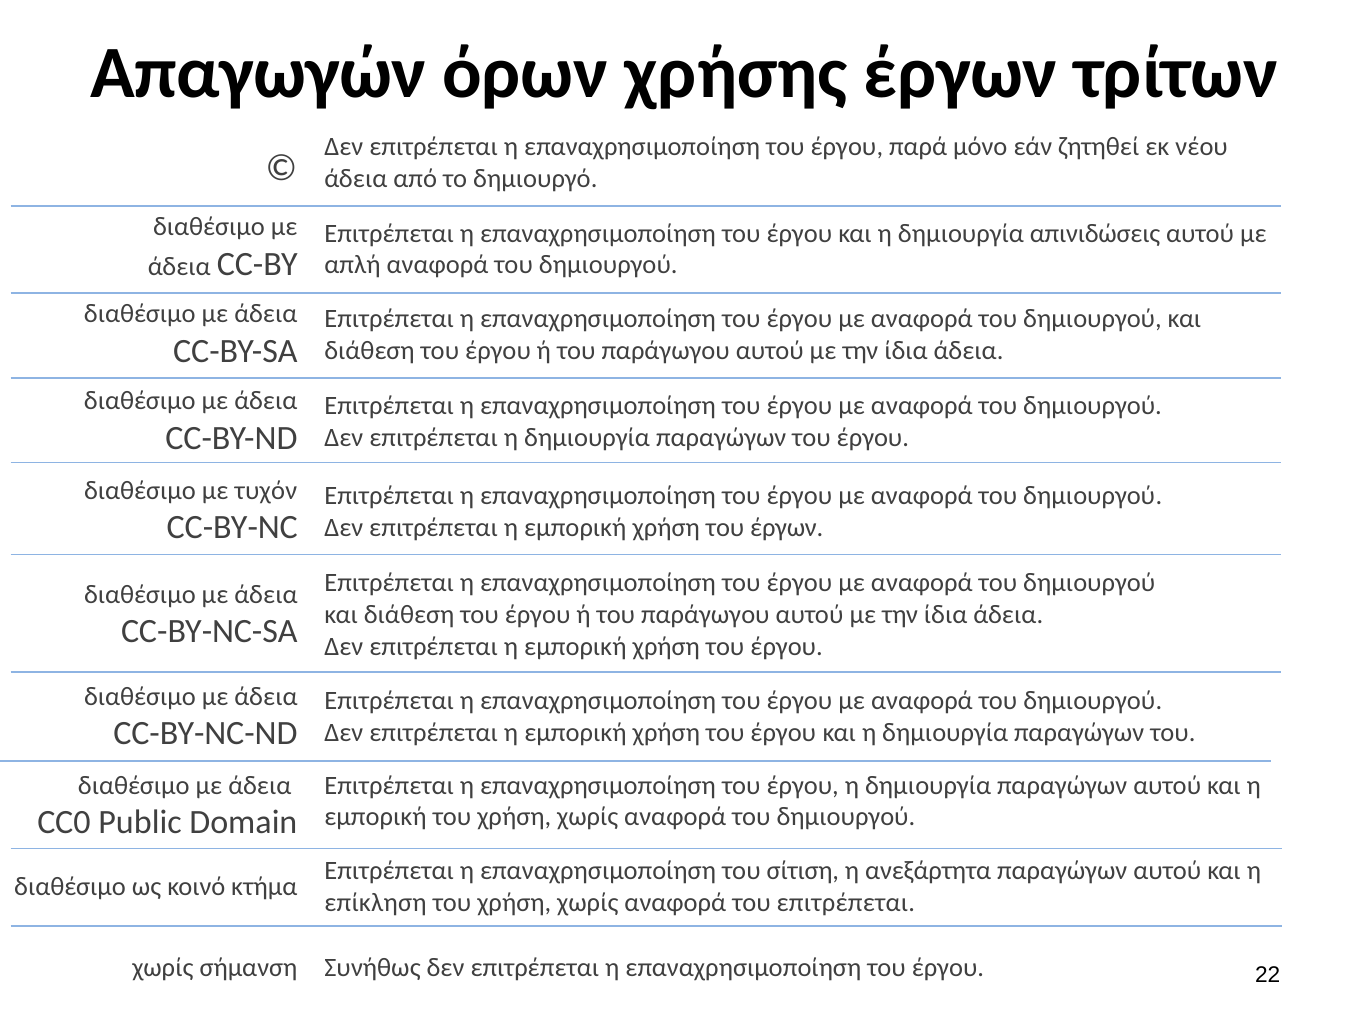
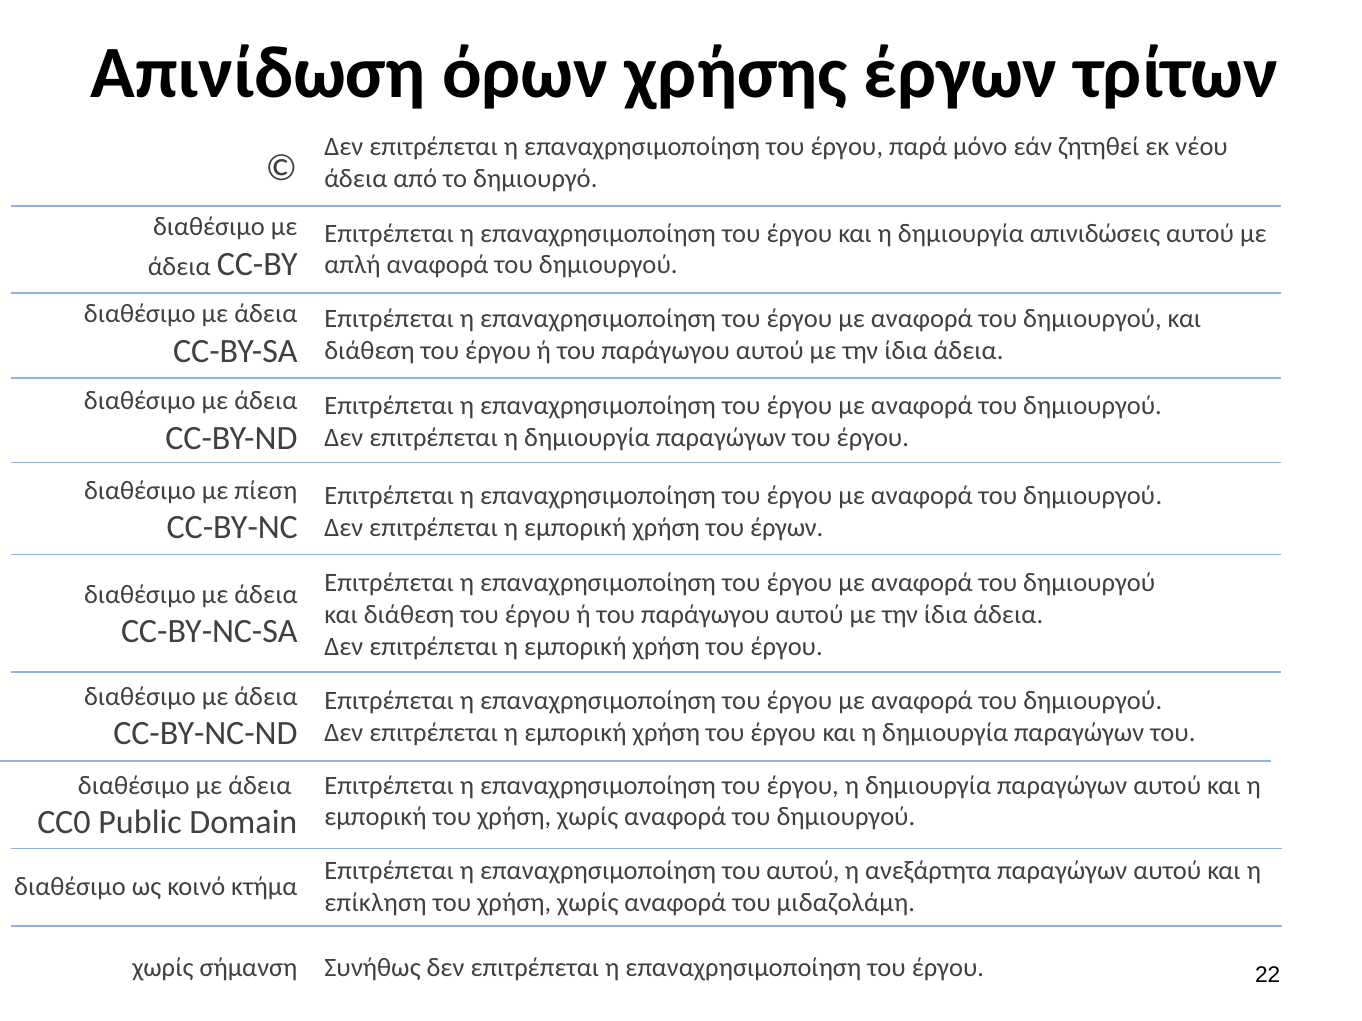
Απαγωγών: Απαγωγών -> Απινίδωση
τυχόν: τυχόν -> πίεση
του σίτιση: σίτιση -> αυτού
του επιτρέπεται: επιτρέπεται -> μιδαζολάμη
